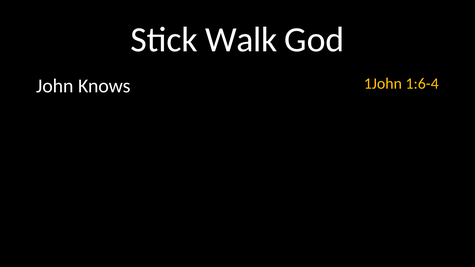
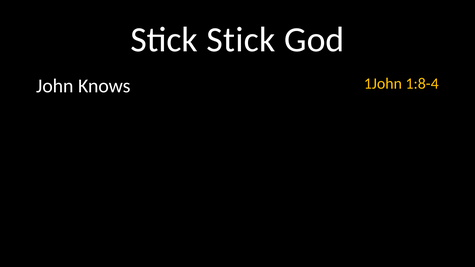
Stick Walk: Walk -> Stick
1:6-4: 1:6-4 -> 1:8-4
